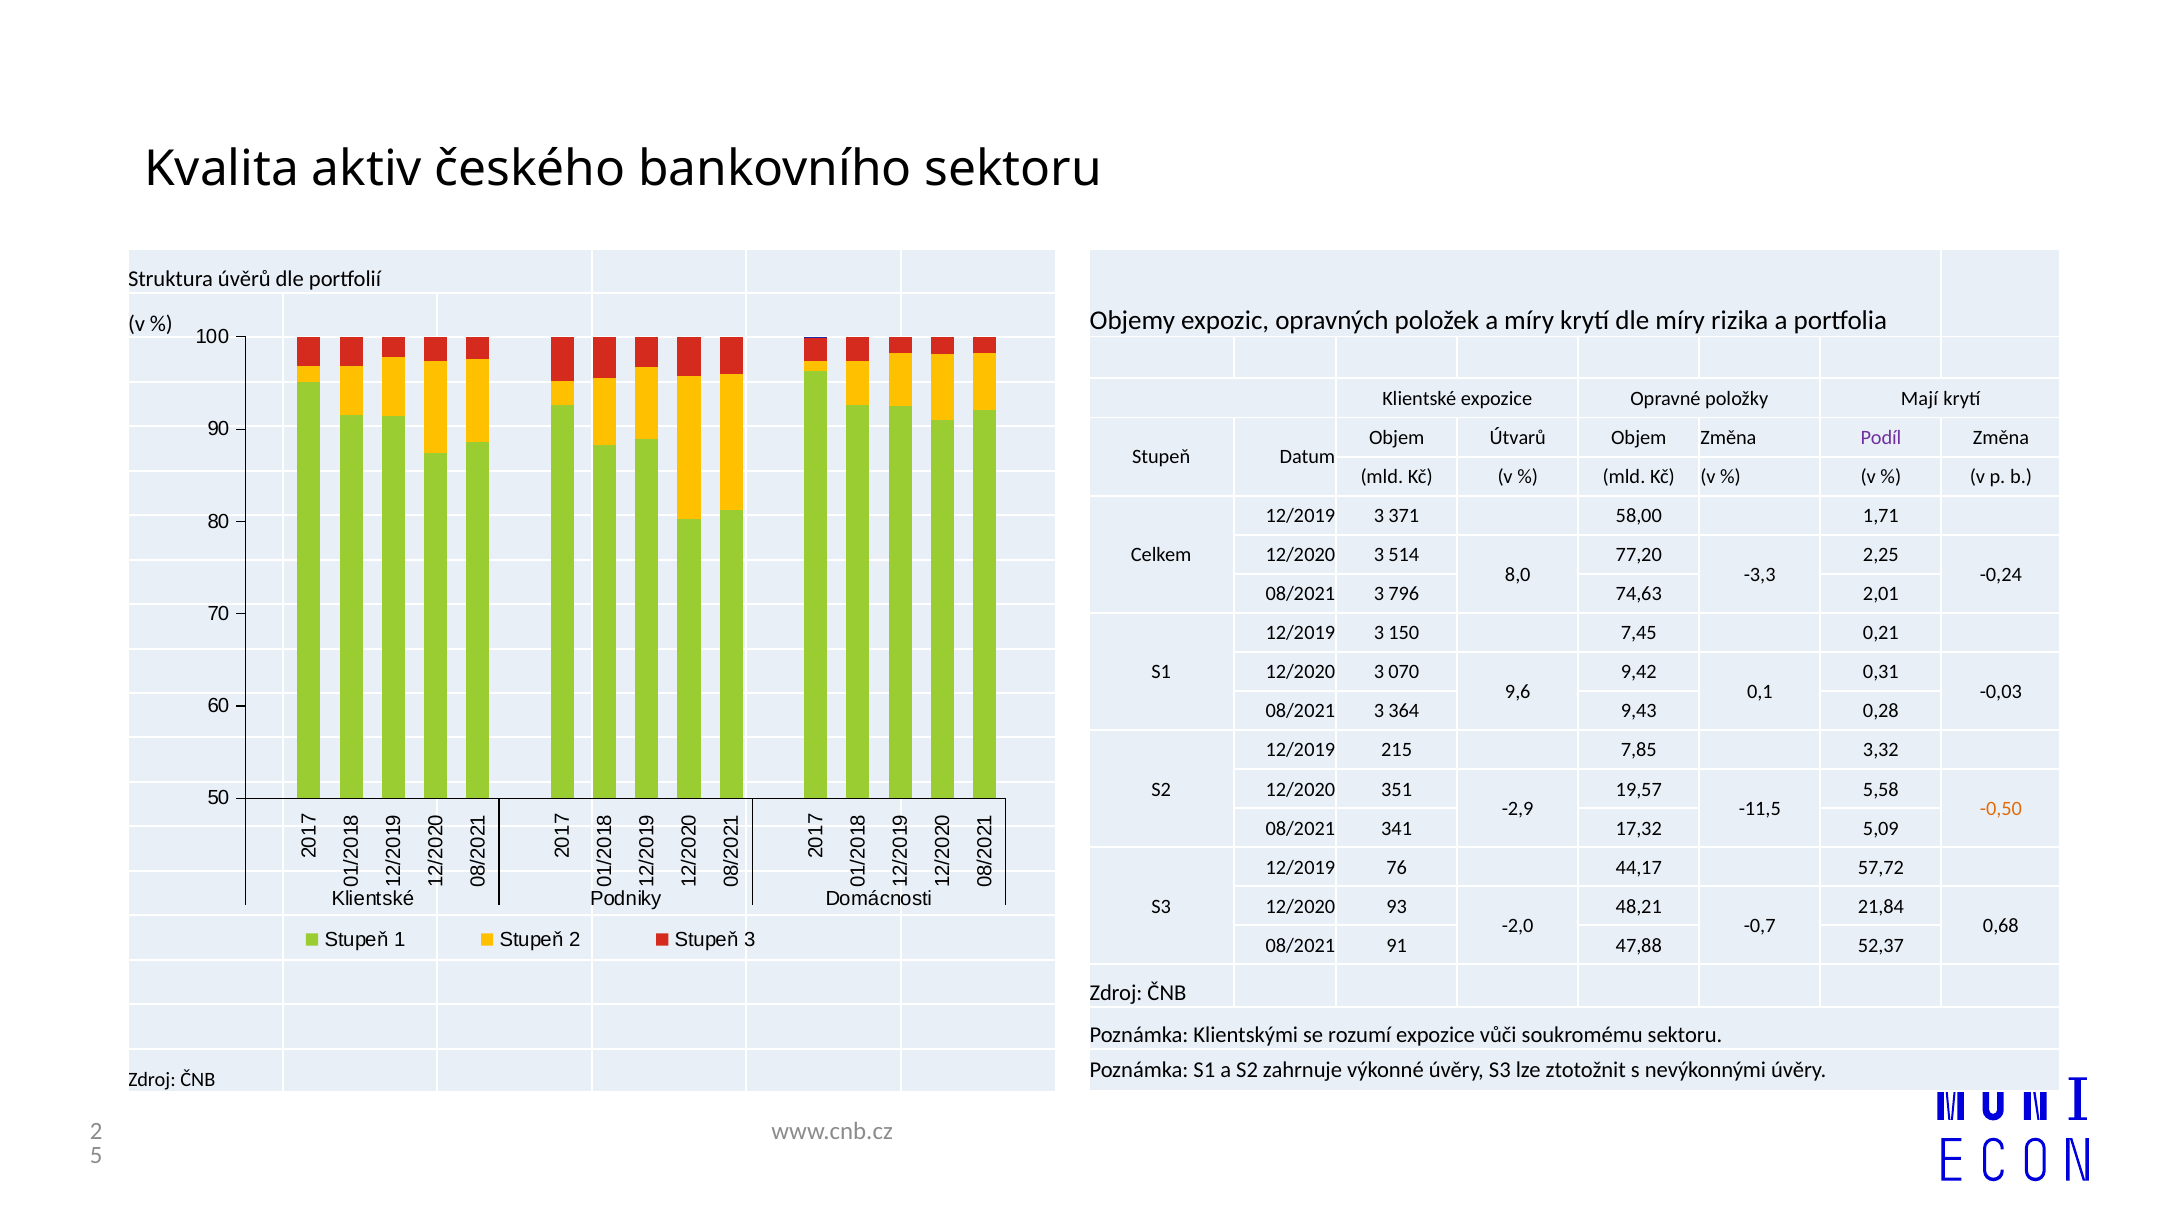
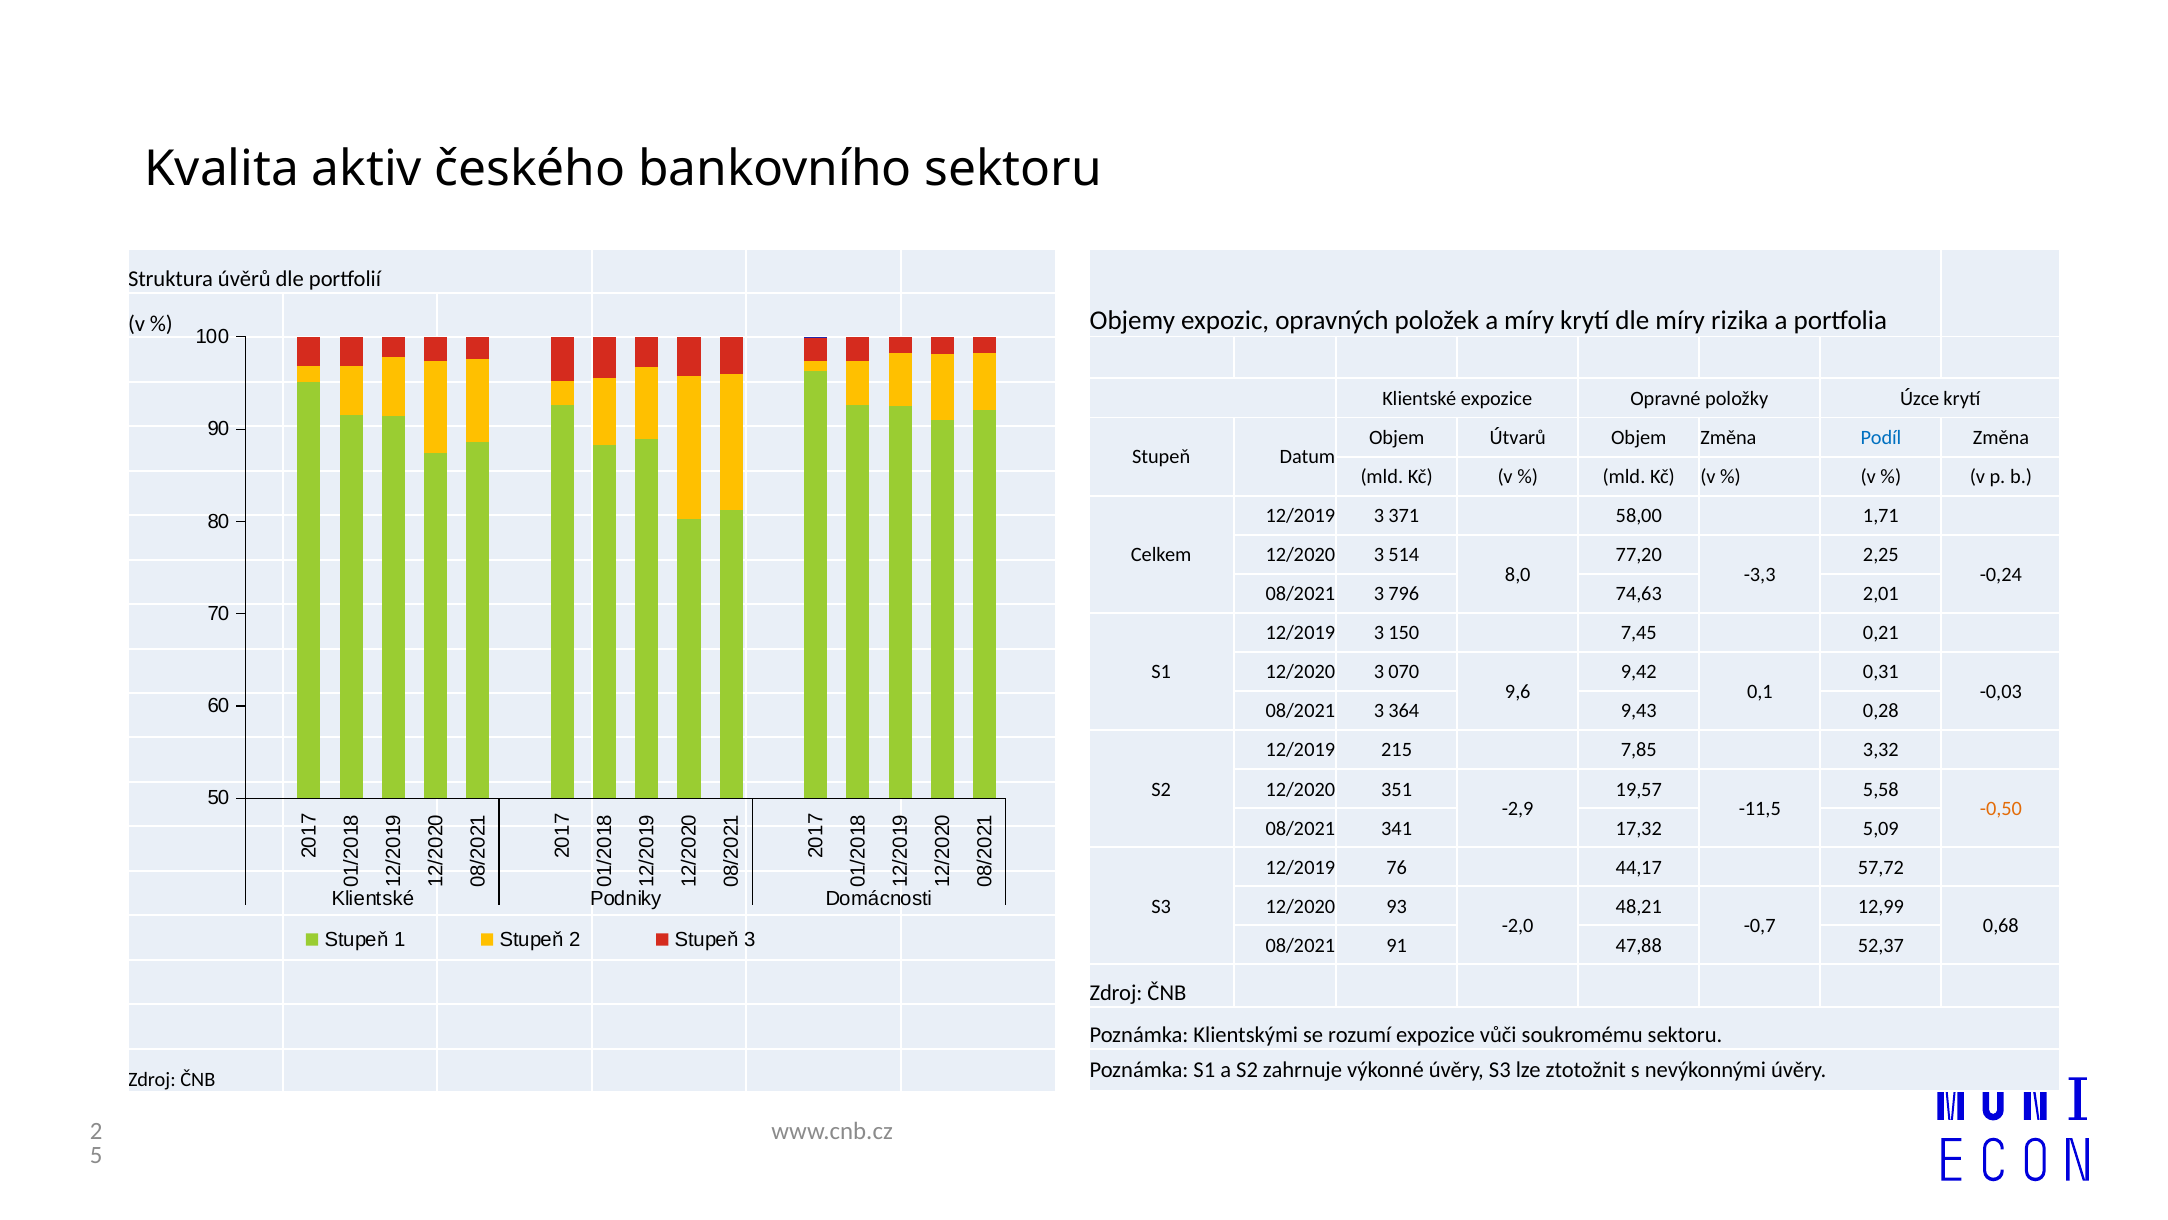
Mají: Mají -> Úzce
Podíl colour: purple -> blue
21,84: 21,84 -> 12,99
